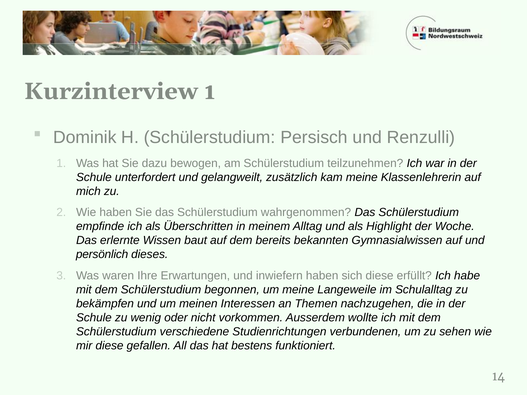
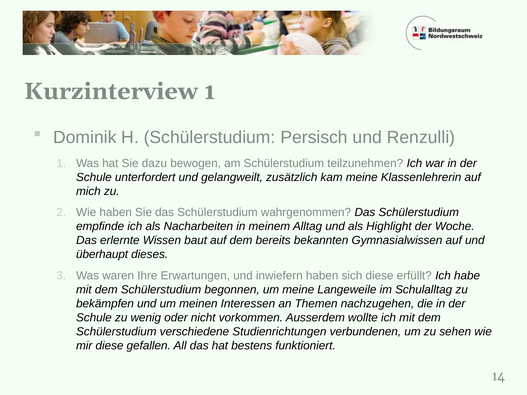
Überschritten: Überschritten -> Nacharbeiten
persönlich: persönlich -> überhaupt
